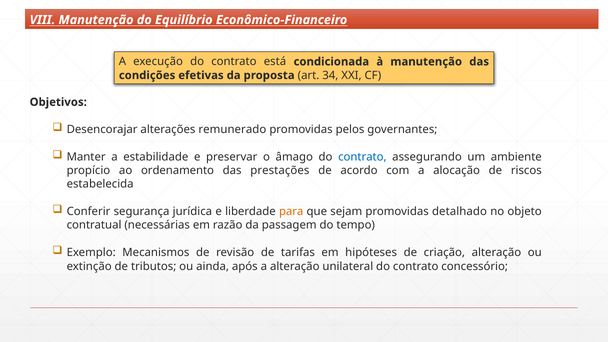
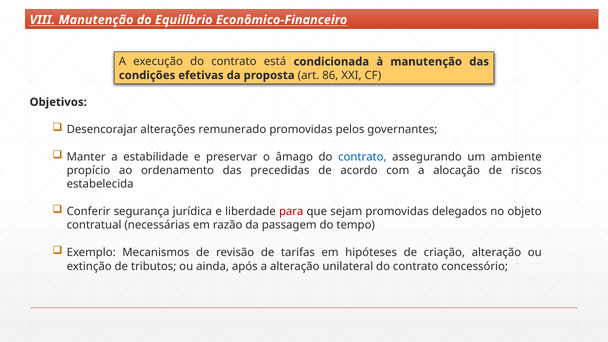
34: 34 -> 86
prestações: prestações -> precedidas
para colour: orange -> red
detalhado: detalhado -> delegados
